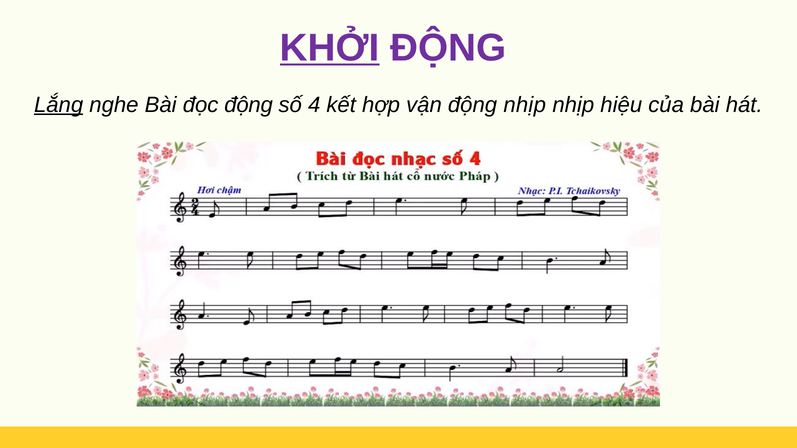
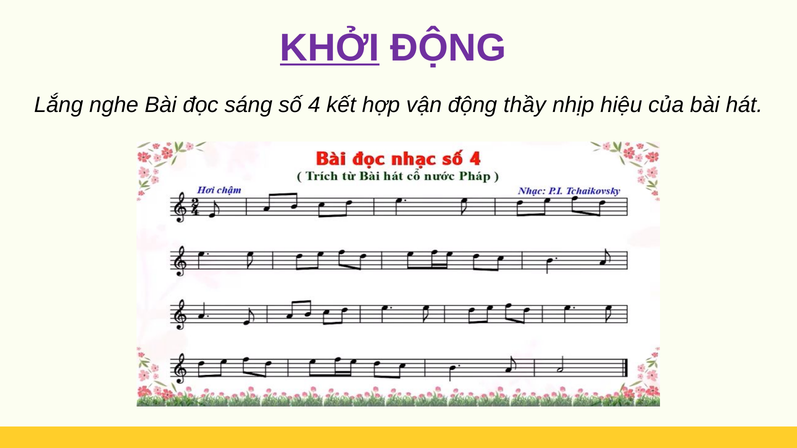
Lắng underline: present -> none
đọc động: động -> sáng
động nhịp: nhịp -> thầy
